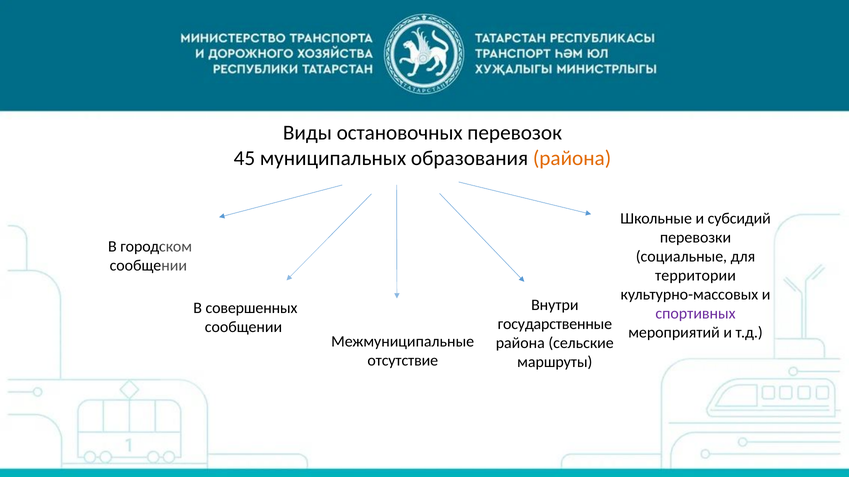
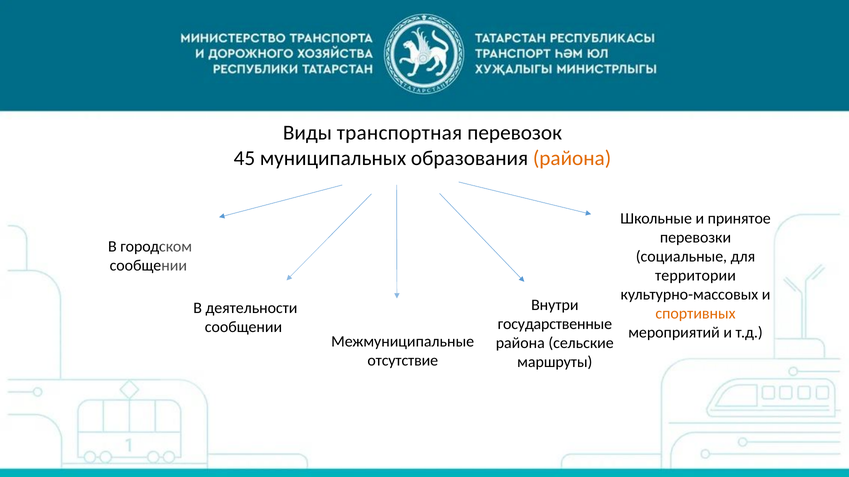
остановочных: остановочных -> транспортная
субсидий: субсидий -> принятое
совершенных: совершенных -> деятельности
спортивных colour: purple -> orange
